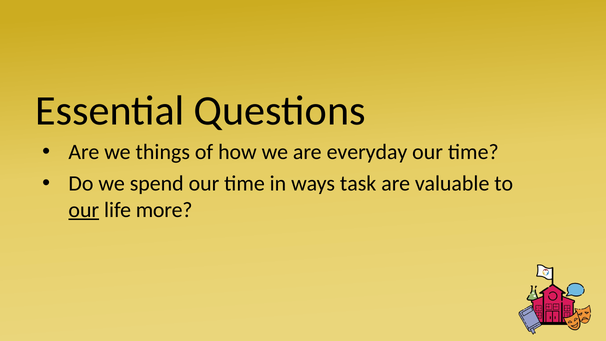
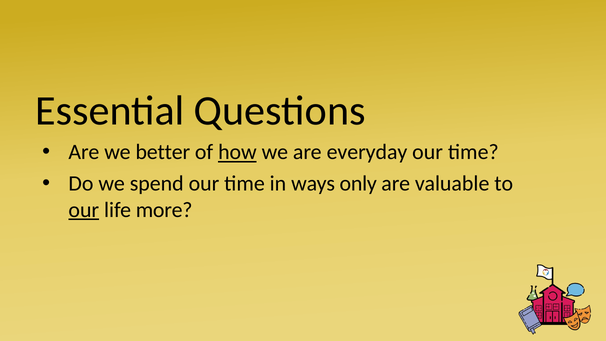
things: things -> better
how underline: none -> present
task: task -> only
